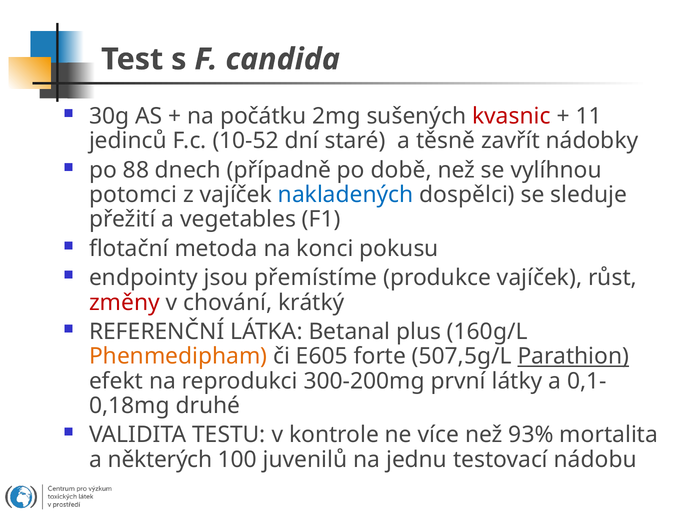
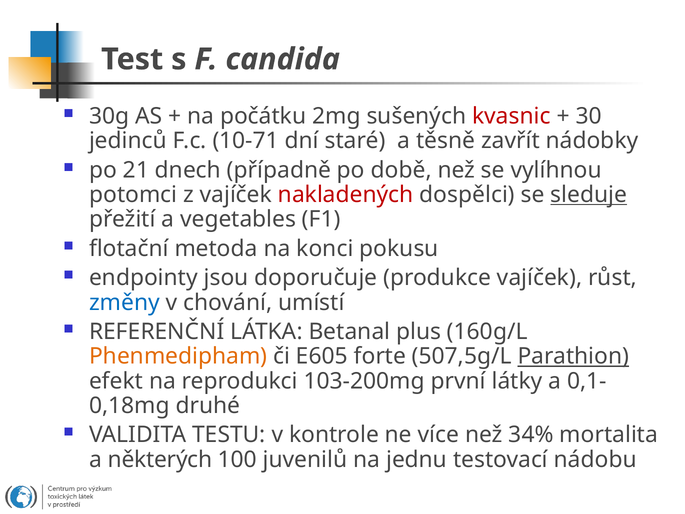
11: 11 -> 30
10-52: 10-52 -> 10-71
88: 88 -> 21
nakladených colour: blue -> red
sleduje underline: none -> present
přemístíme: přemístíme -> doporučuje
změny colour: red -> blue
krátký: krátký -> umístí
300-200mg: 300-200mg -> 103-200mg
93%: 93% -> 34%
